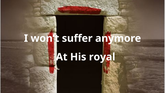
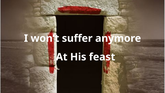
royal: royal -> feast
